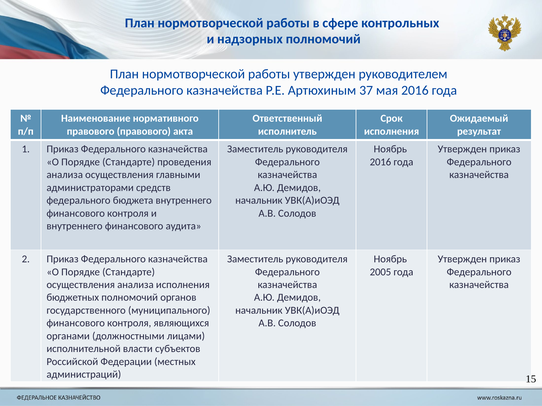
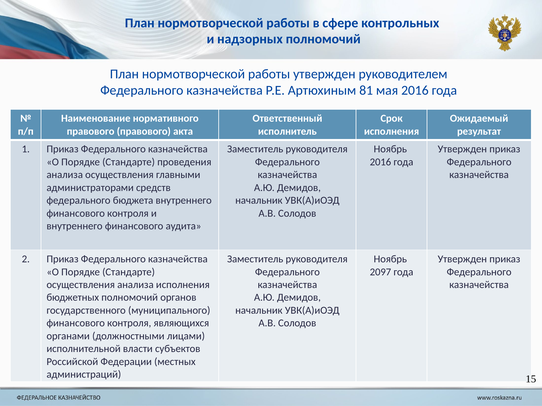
37: 37 -> 81
2005: 2005 -> 2097
